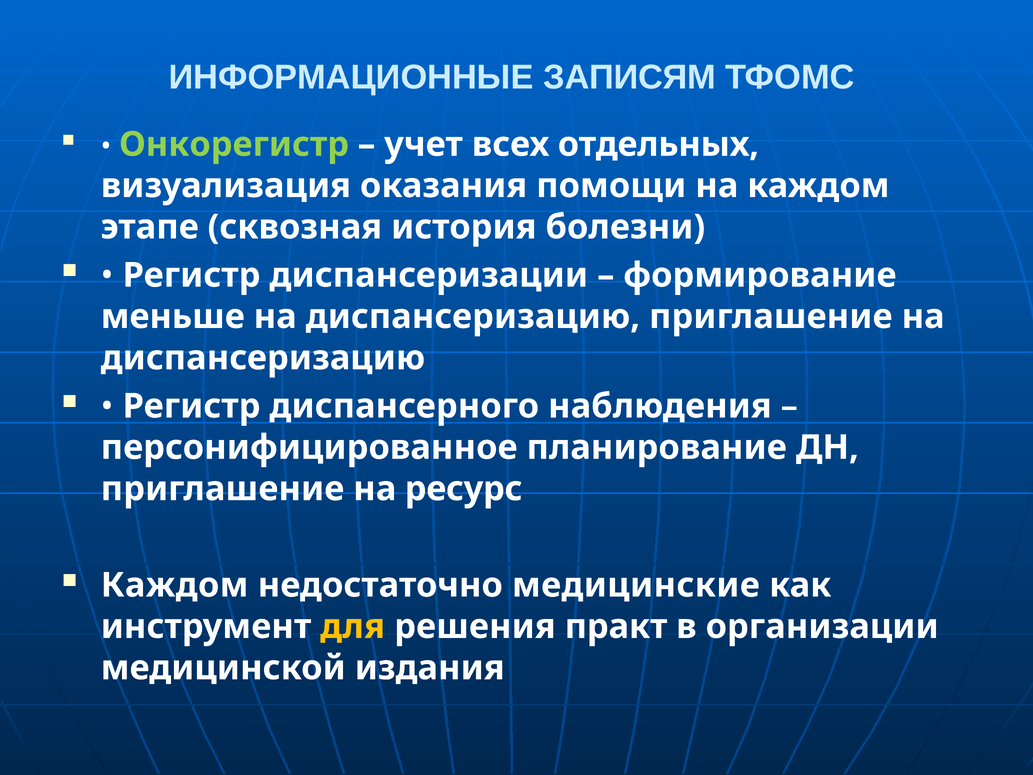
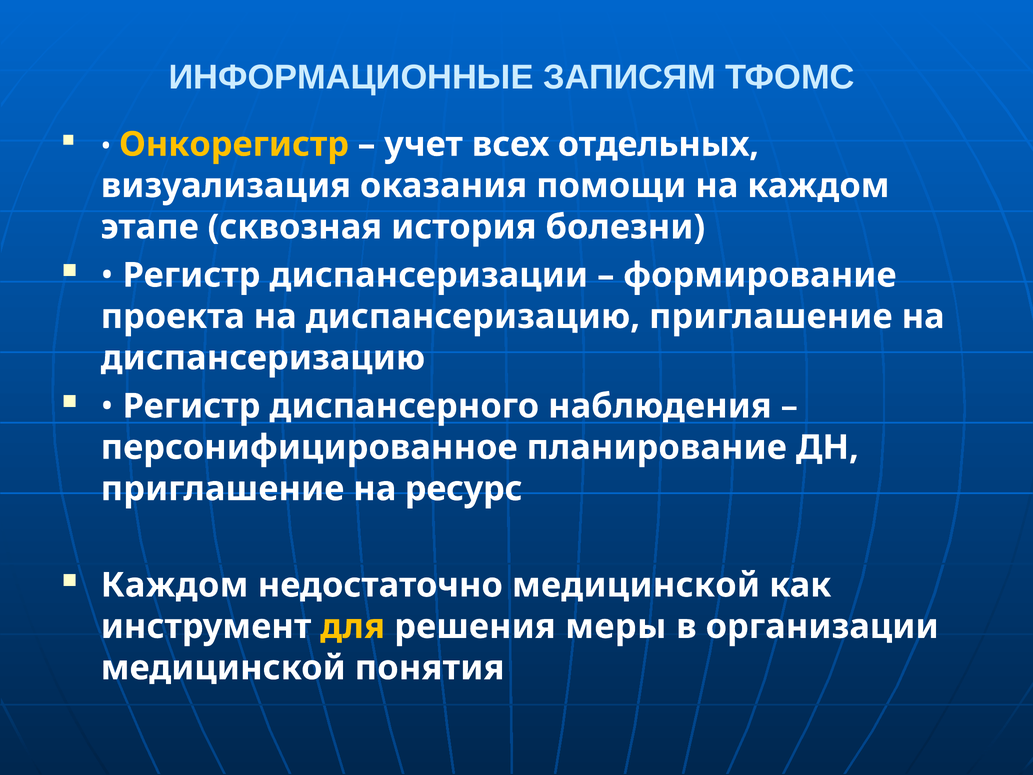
Онкорегистр colour: light green -> yellow
меньше: меньше -> проекта
недостаточно медицинские: медицинские -> медицинской
практ: практ -> меры
издания: издания -> понятия
